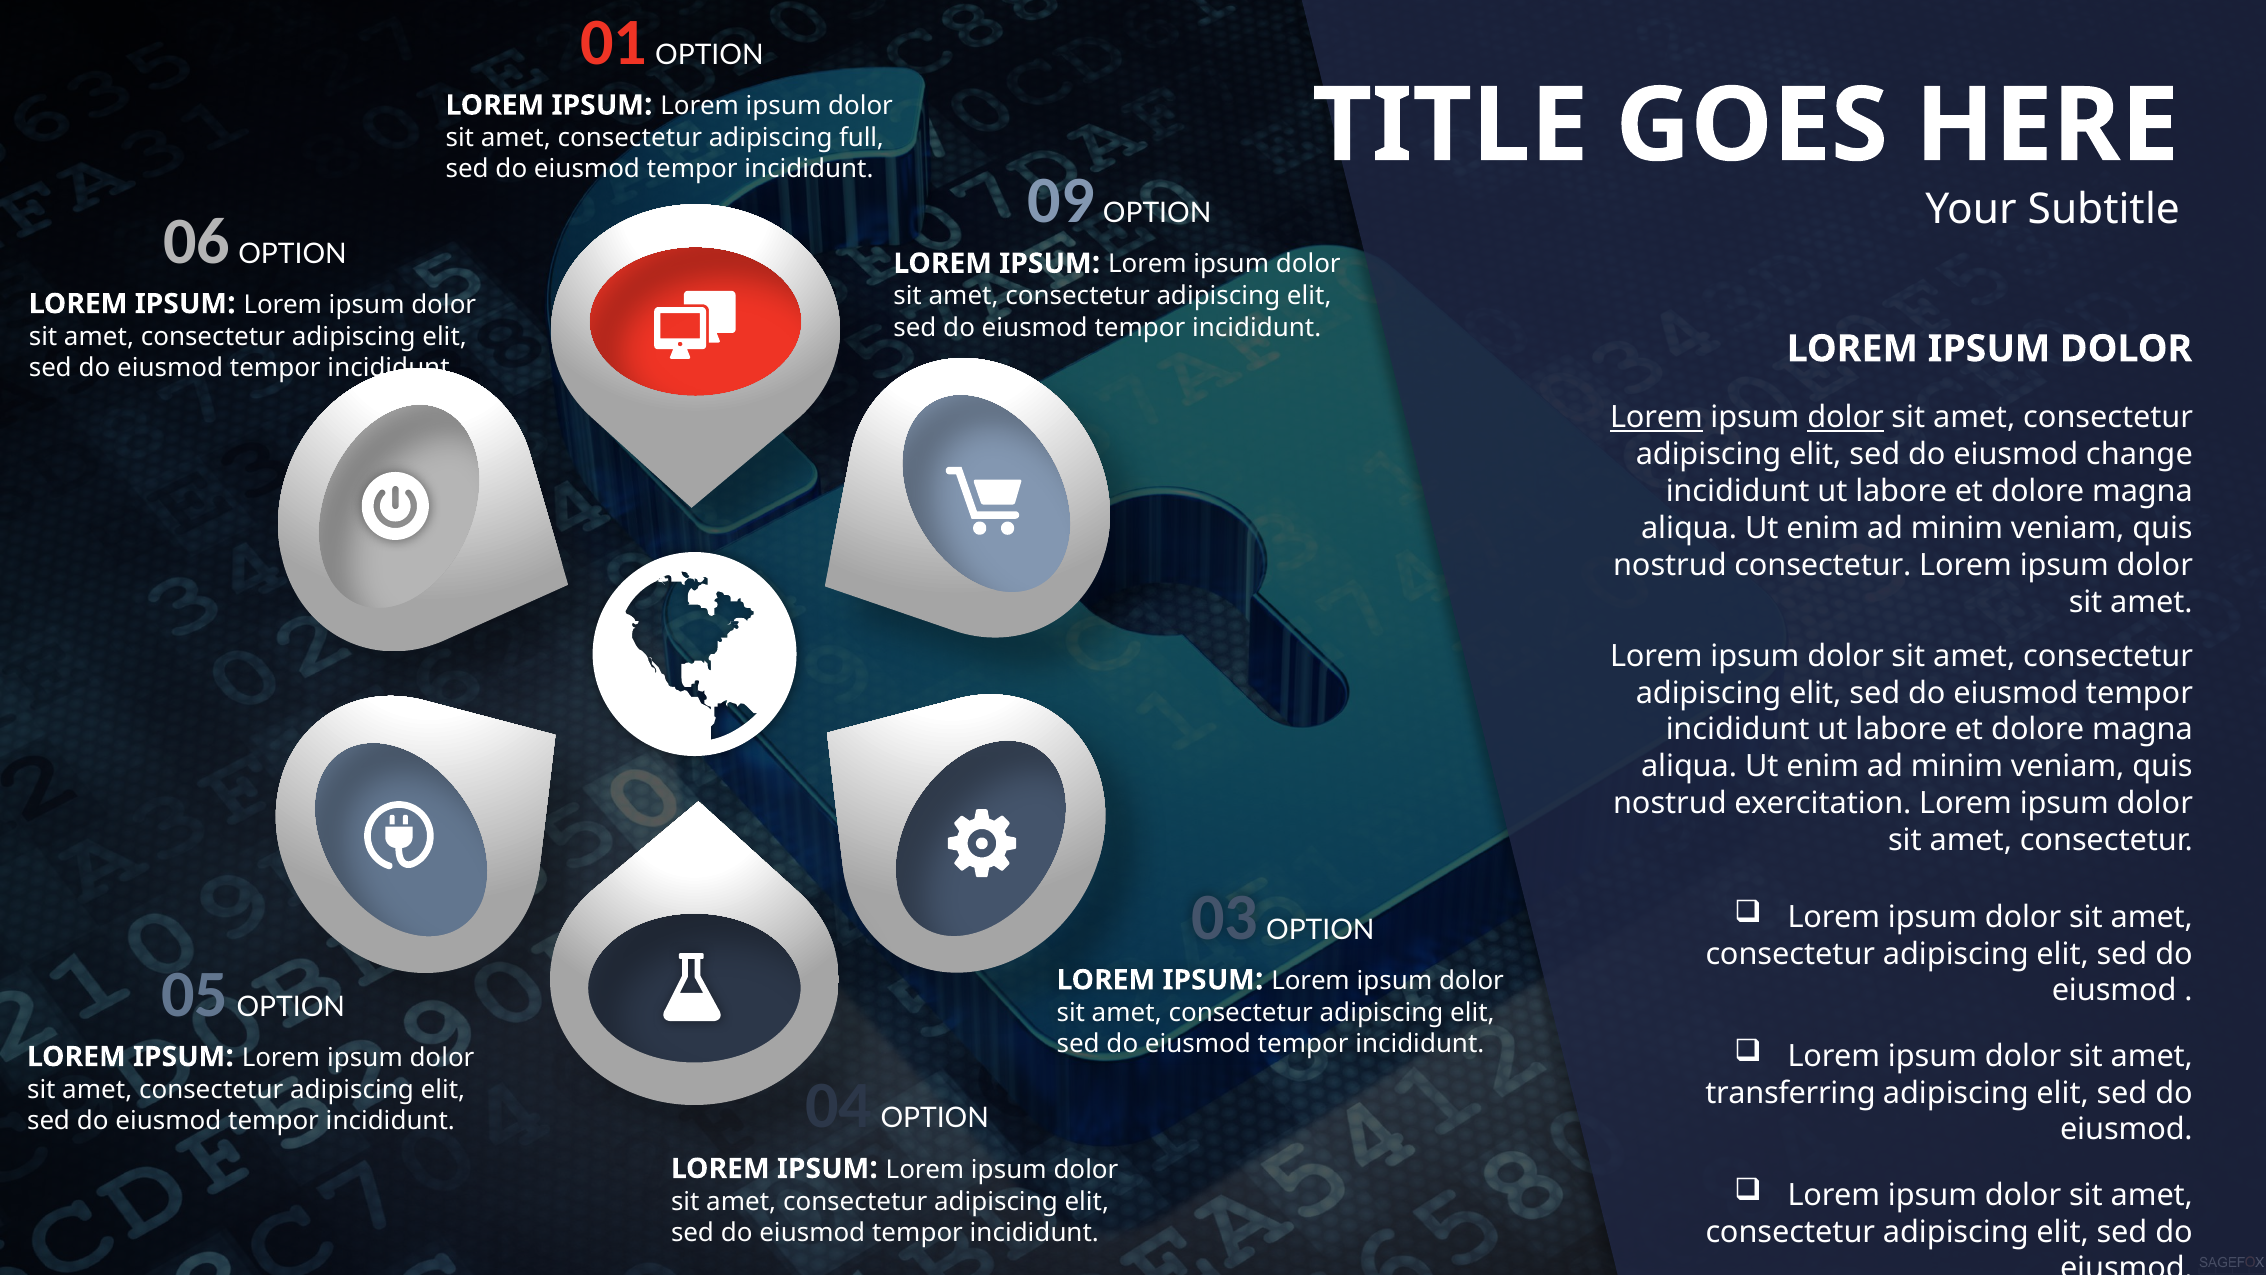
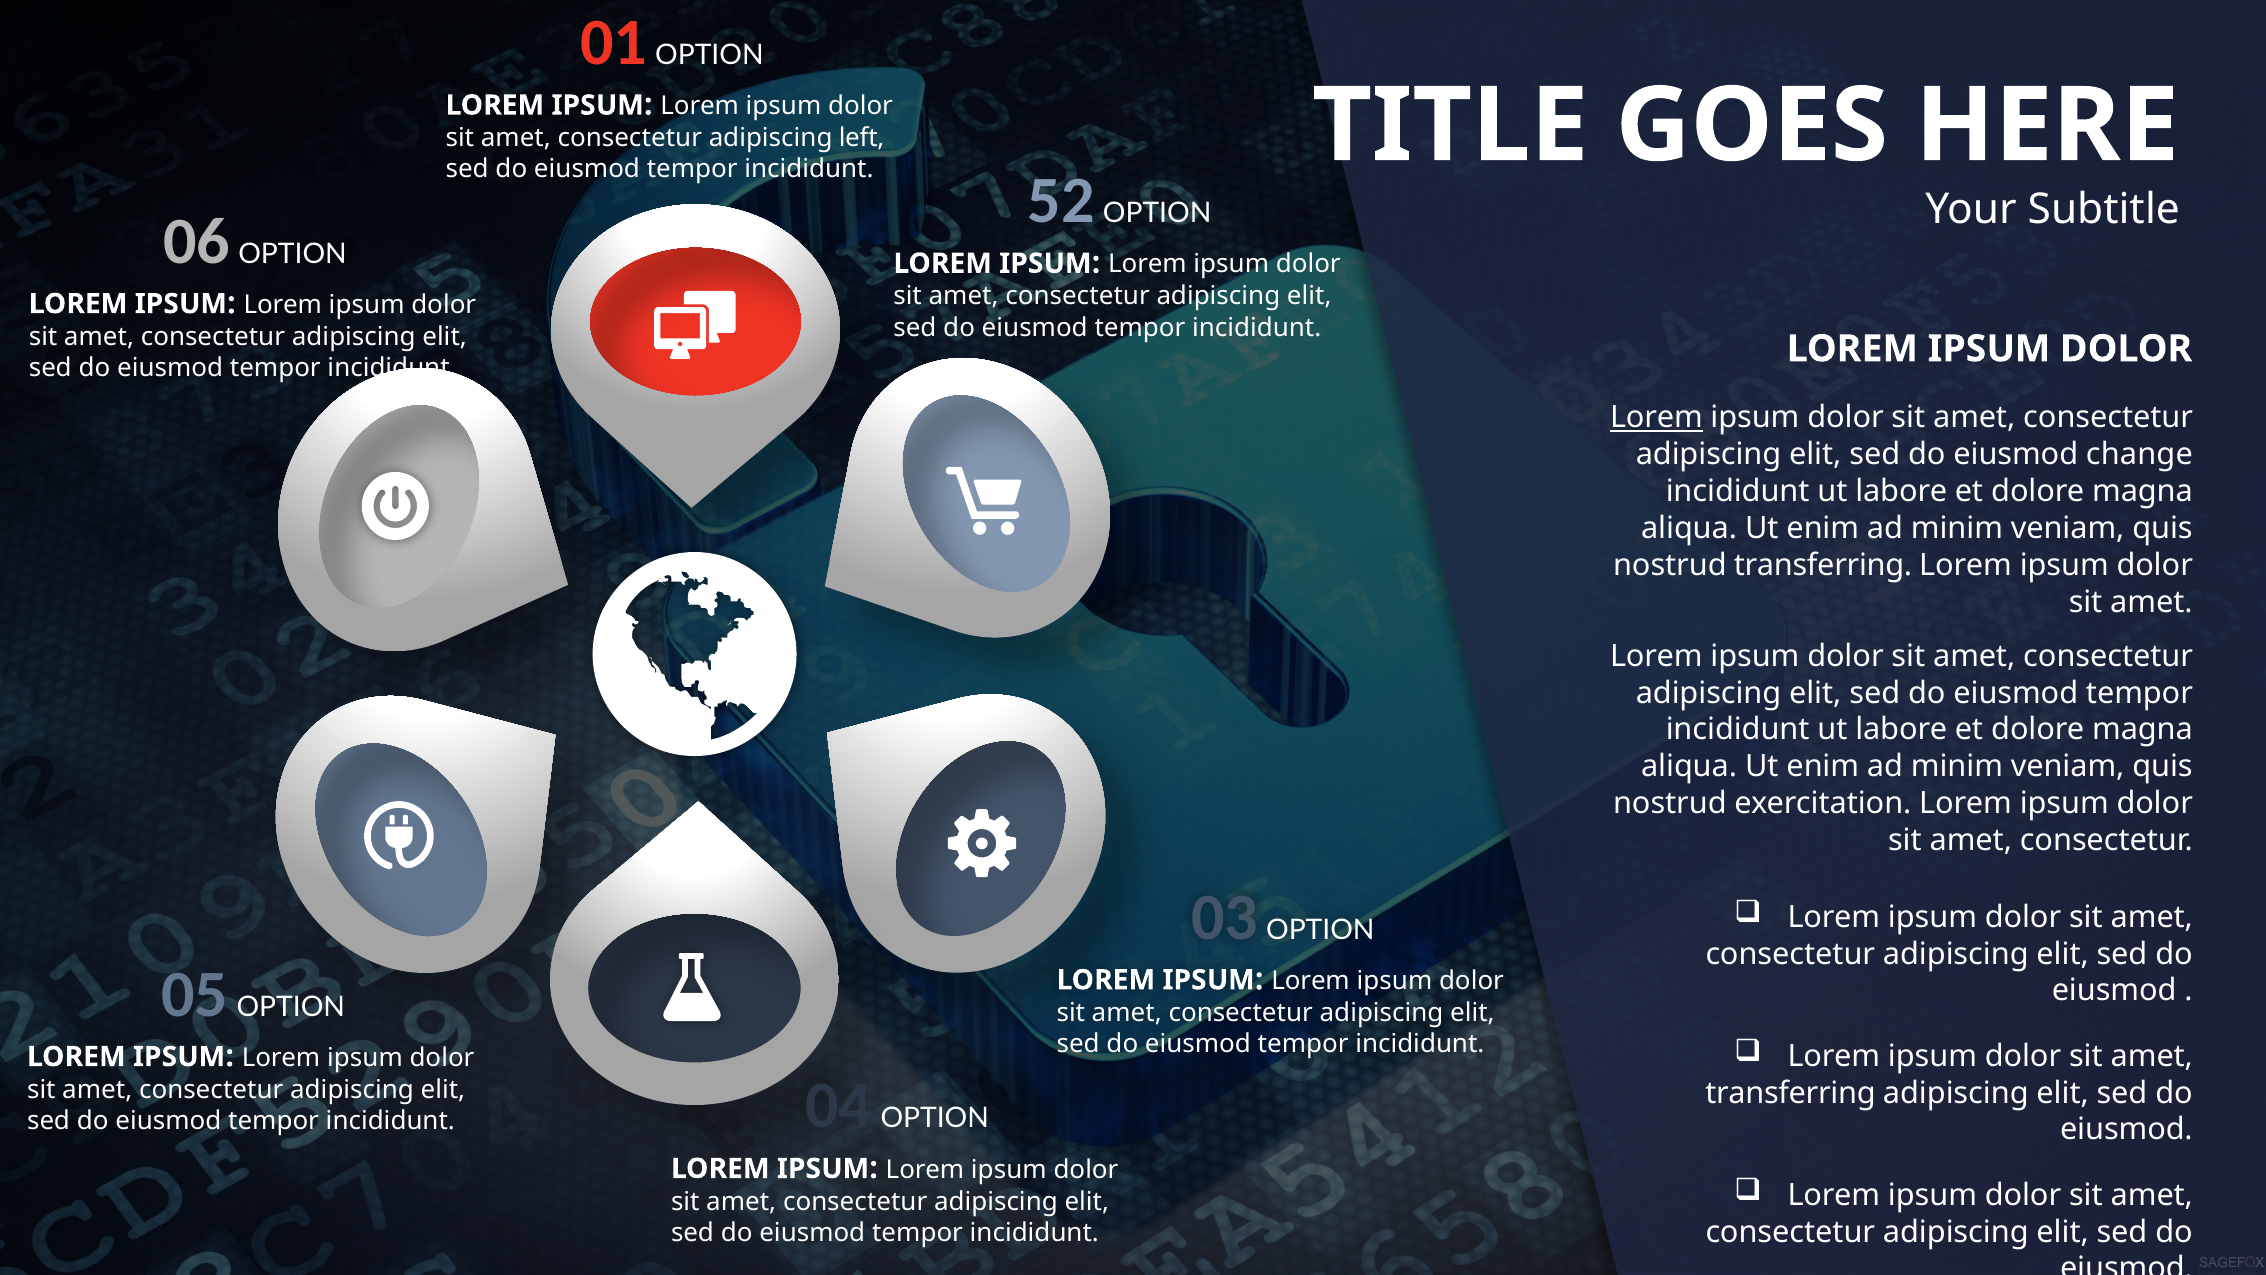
full: full -> left
09: 09 -> 52
dolor at (1845, 418) underline: present -> none
nostrud consectetur: consectetur -> transferring
